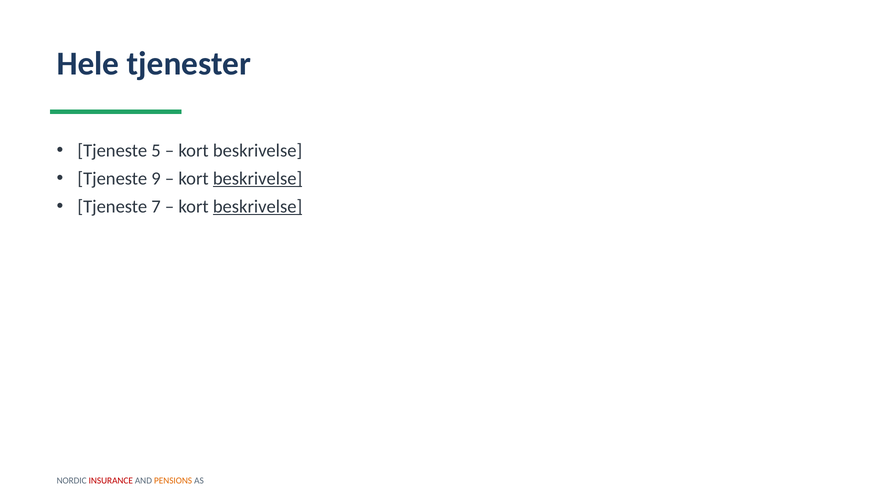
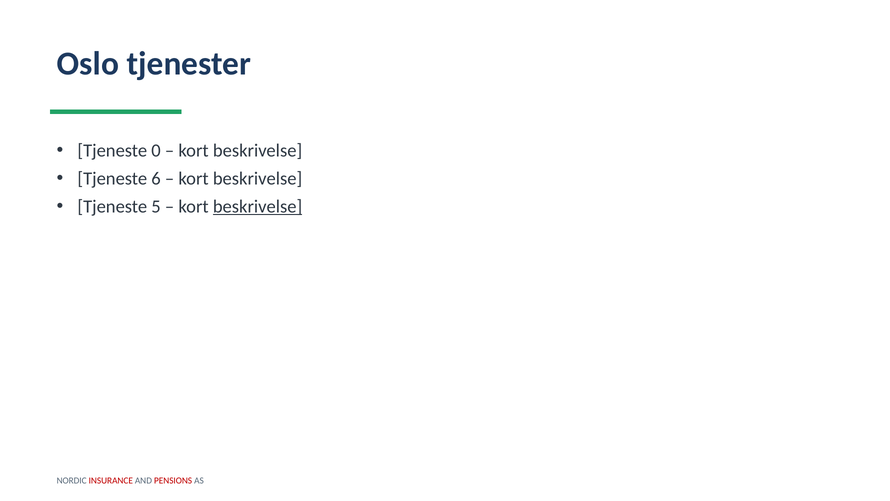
Hele: Hele -> Oslo
5: 5 -> 0
9: 9 -> 6
beskrivelse at (258, 179) underline: present -> none
7: 7 -> 5
PENSIONS colour: orange -> red
